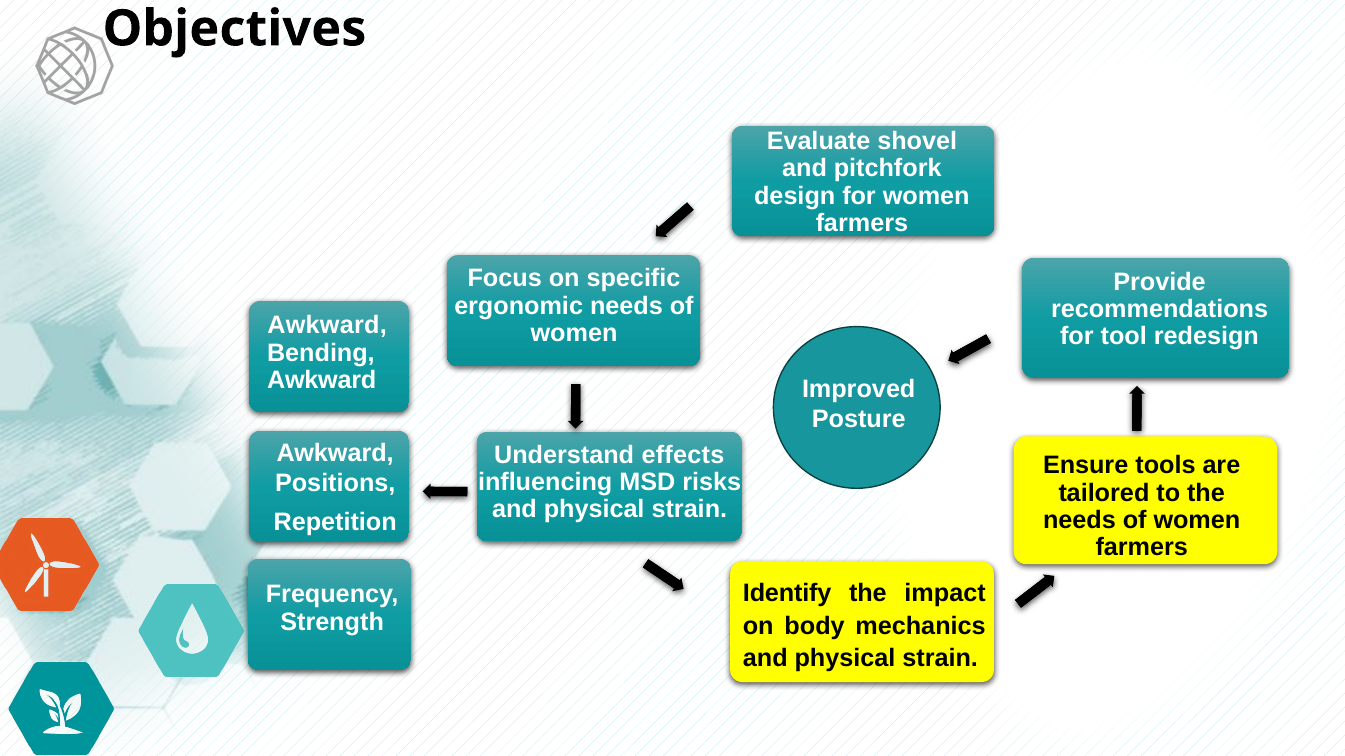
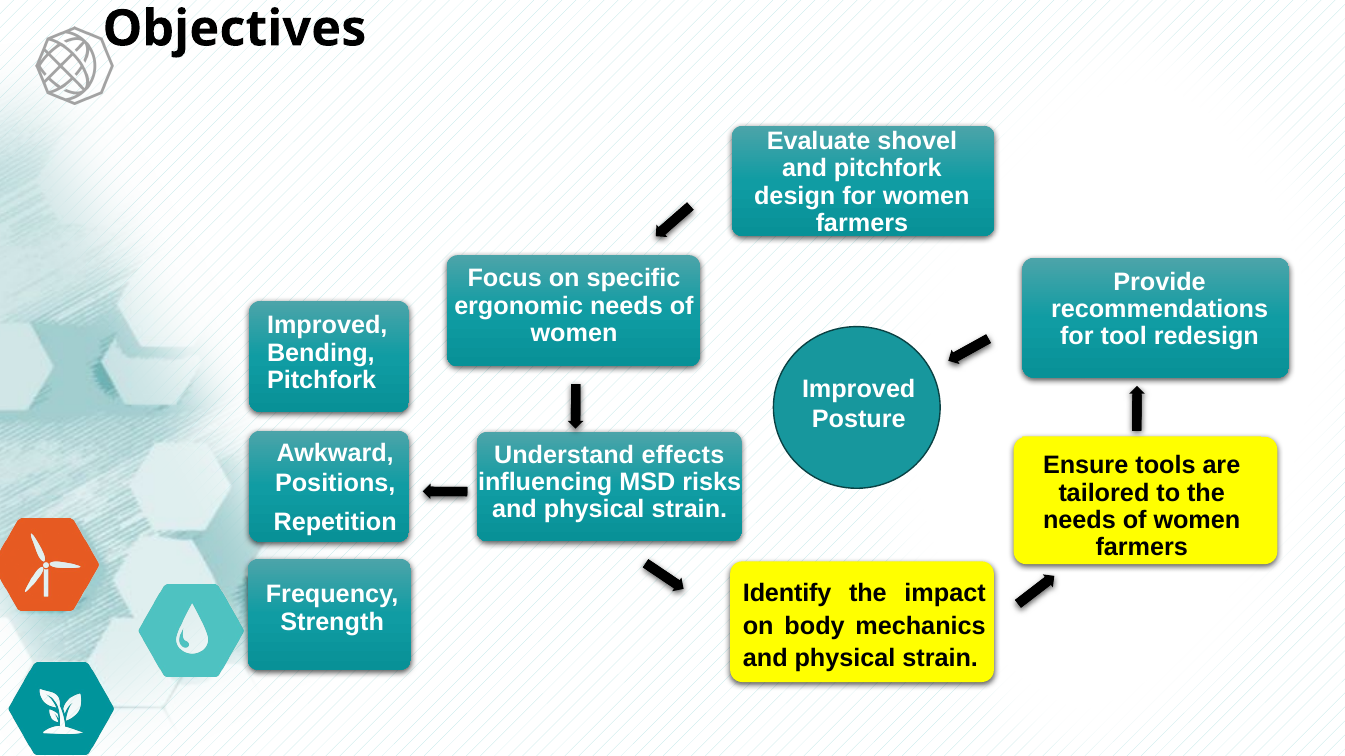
Awkward at (327, 326): Awkward -> Improved
Awkward at (322, 380): Awkward -> Pitchfork
